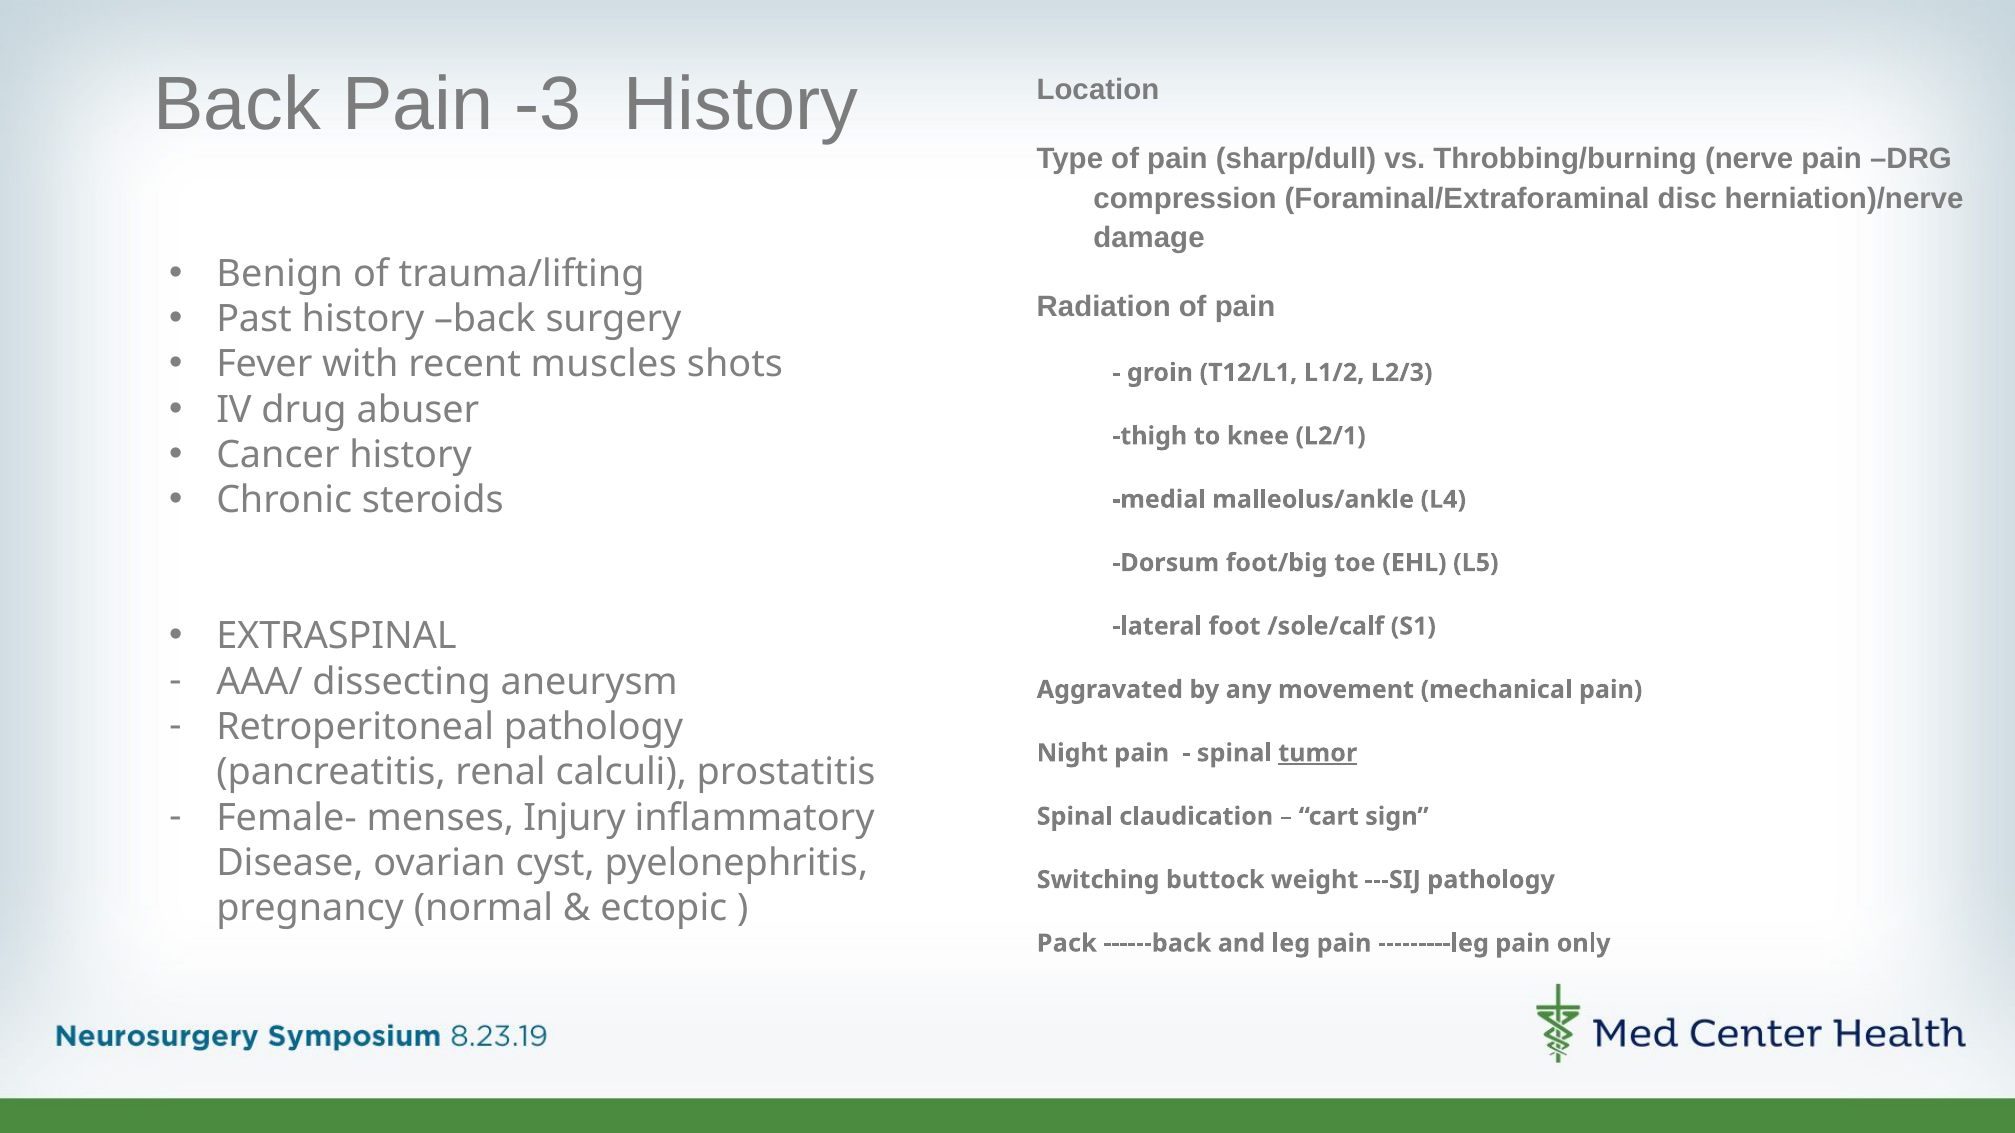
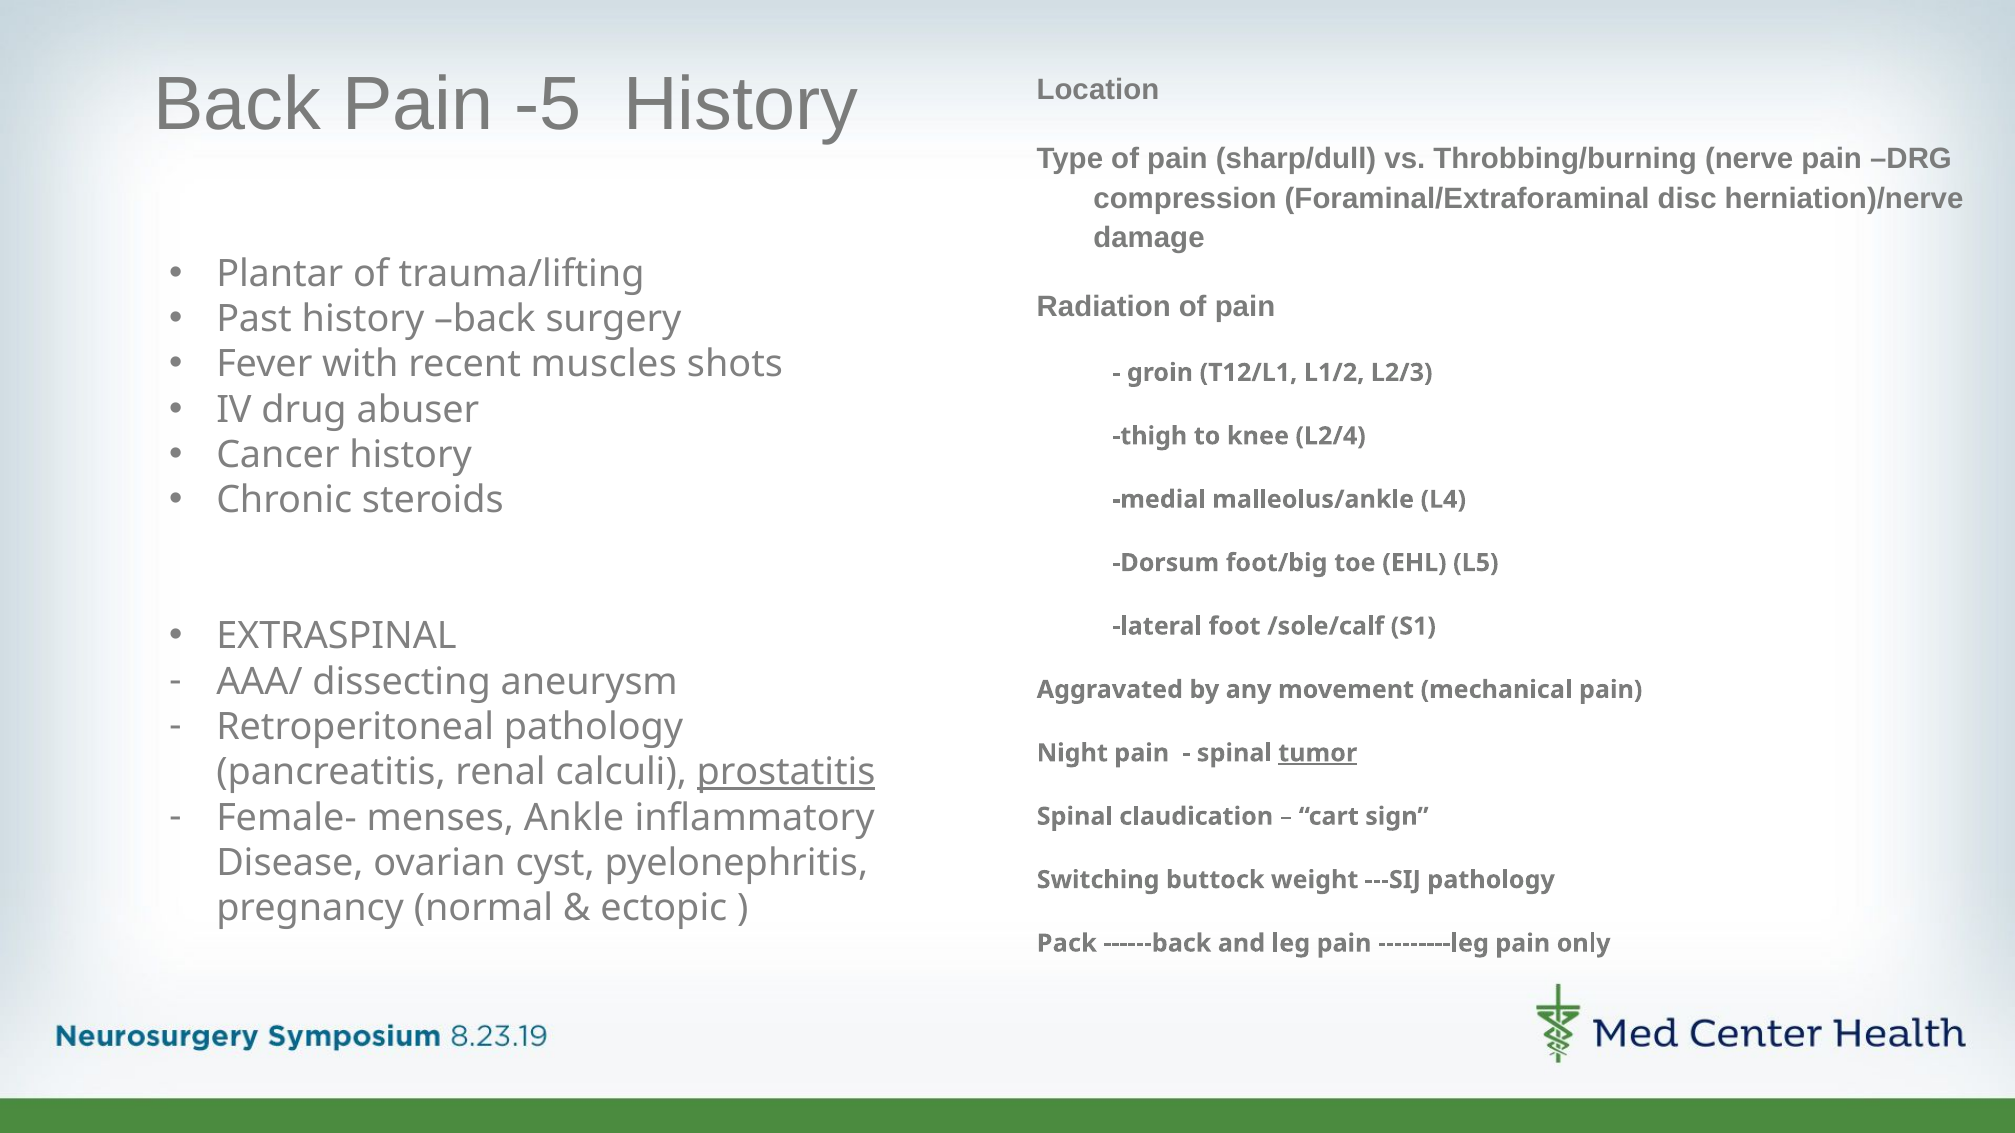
-3: -3 -> -5
Benign: Benign -> Plantar
L2/1: L2/1 -> L2/4
prostatitis underline: none -> present
Injury: Injury -> Ankle
